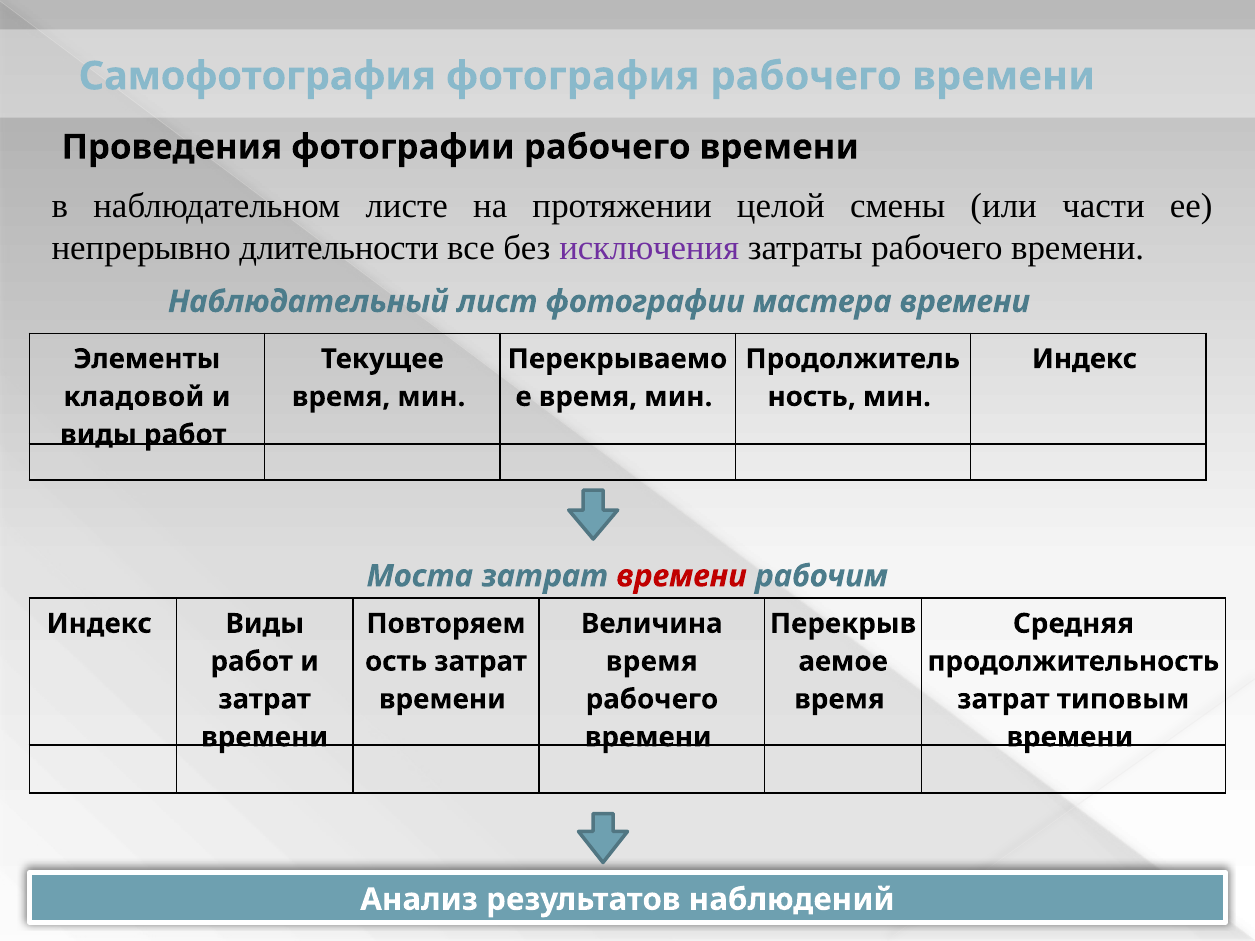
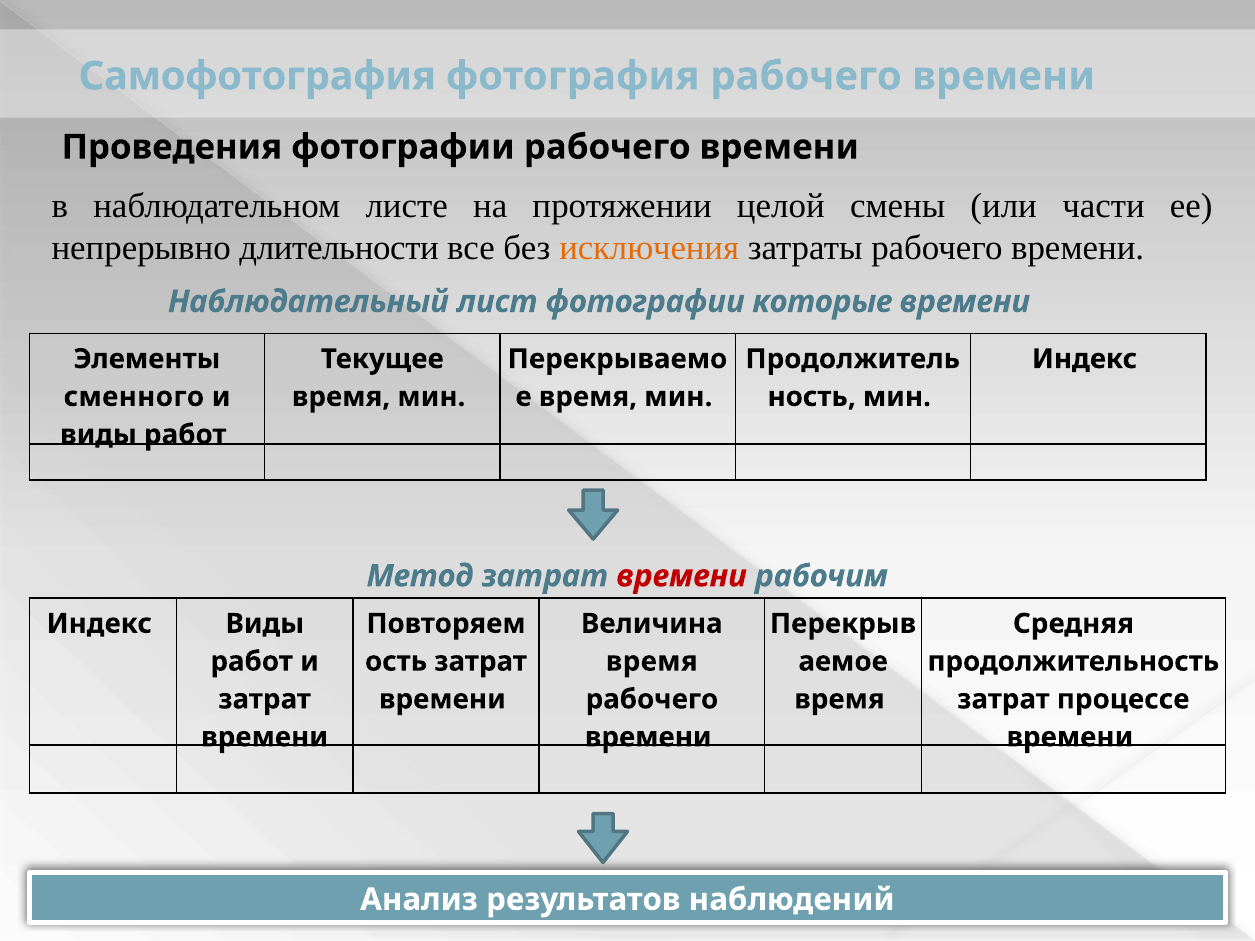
исключения colour: purple -> orange
мастера: мастера -> которые
кладовой: кладовой -> сменного
Моста: Моста -> Метод
типовым: типовым -> процессе
